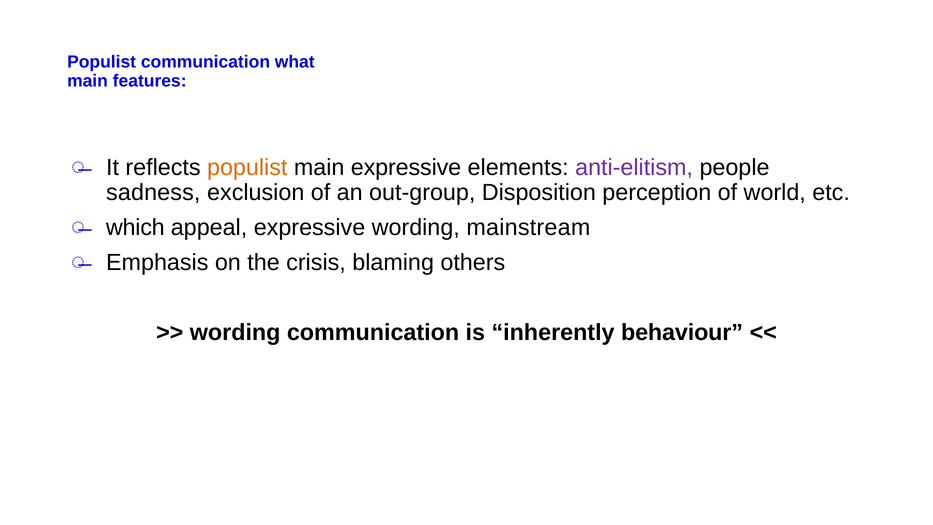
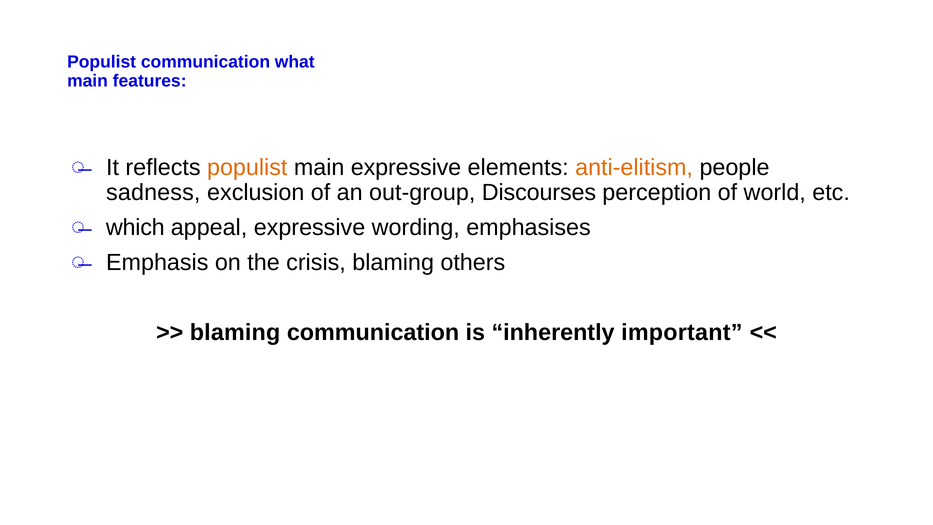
anti-elitism colour: purple -> orange
Disposition: Disposition -> Discourses
mainstream: mainstream -> emphasises
wording at (235, 332): wording -> blaming
behaviour: behaviour -> important
